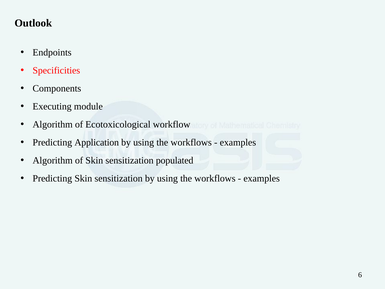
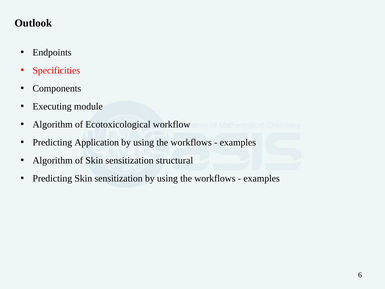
populated: populated -> structural
